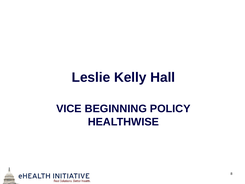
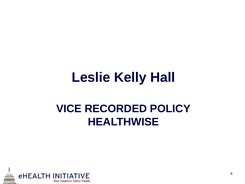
BEGINNING: BEGINNING -> RECORDED
